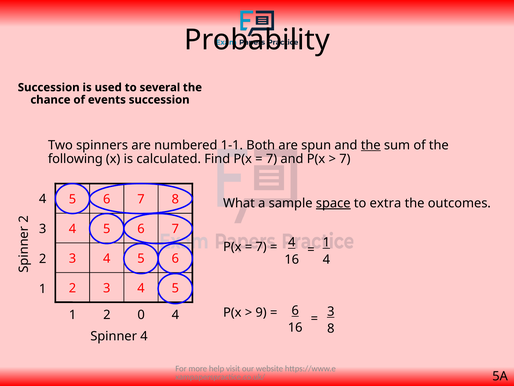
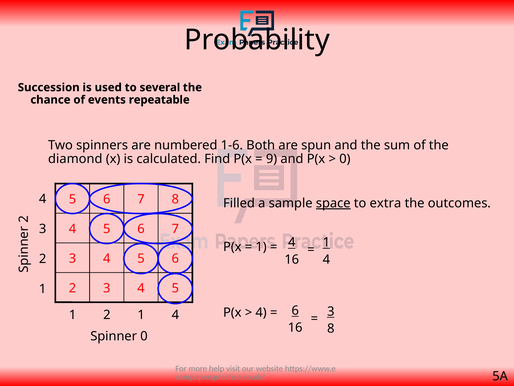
events succession: succession -> repeatable
1-1: 1-1 -> 1-6
the at (371, 145) underline: present -> none
following: following -> diamond
7 at (272, 159): 7 -> 9
7 at (345, 159): 7 -> 0
What: What -> Filled
7 at (261, 247): 7 -> 1
9 at (261, 312): 9 -> 4
2 0: 0 -> 1
Spinner 4: 4 -> 0
